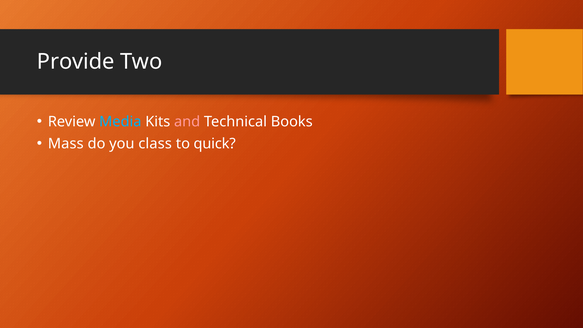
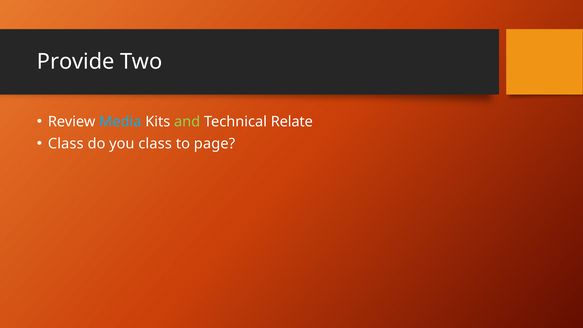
and colour: pink -> light green
Books: Books -> Relate
Mass at (66, 144): Mass -> Class
quick: quick -> page
